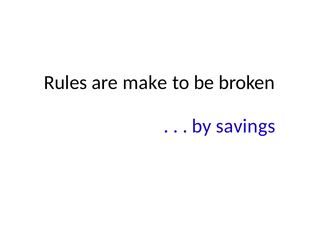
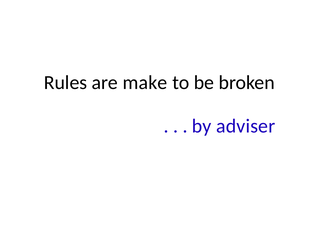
savings: savings -> adviser
